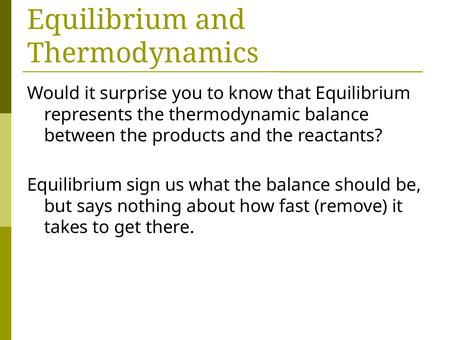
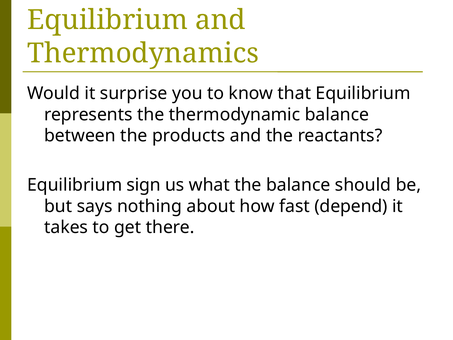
remove: remove -> depend
